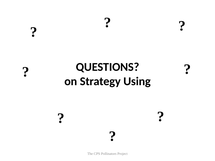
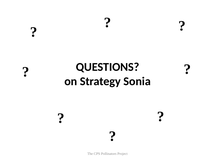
Using: Using -> Sonia
